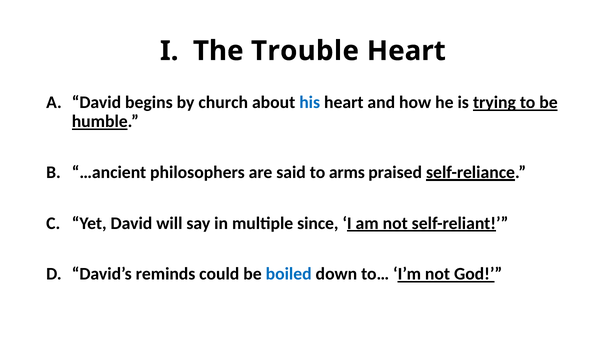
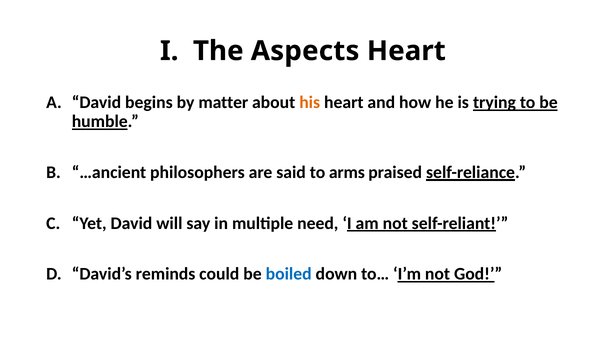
Trouble: Trouble -> Aspects
church: church -> matter
his colour: blue -> orange
since: since -> need
